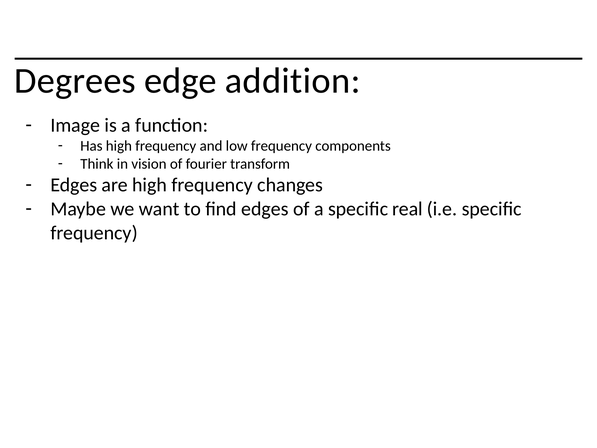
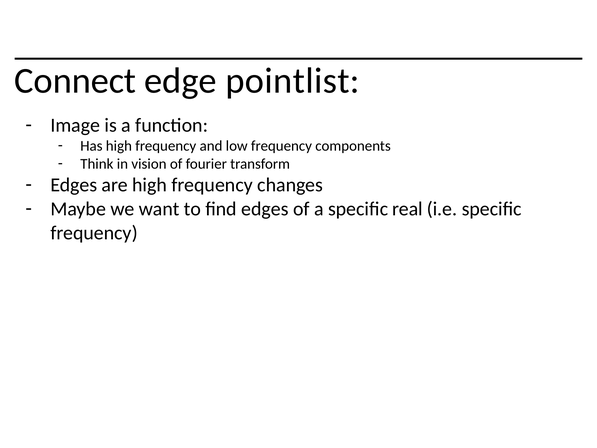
Degrees: Degrees -> Connect
addition: addition -> pointlist
